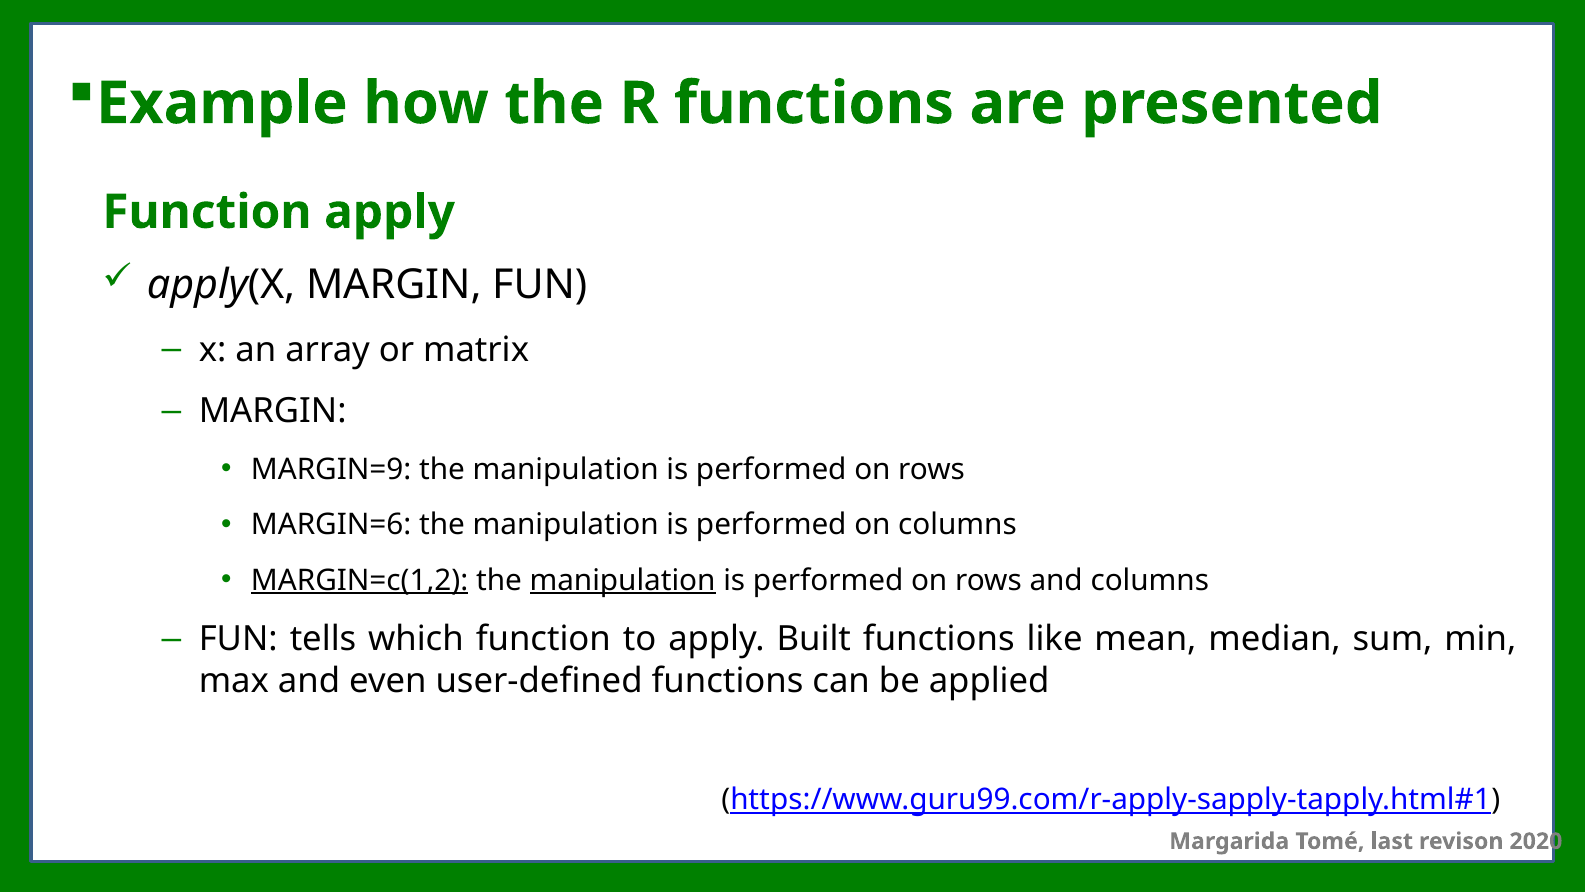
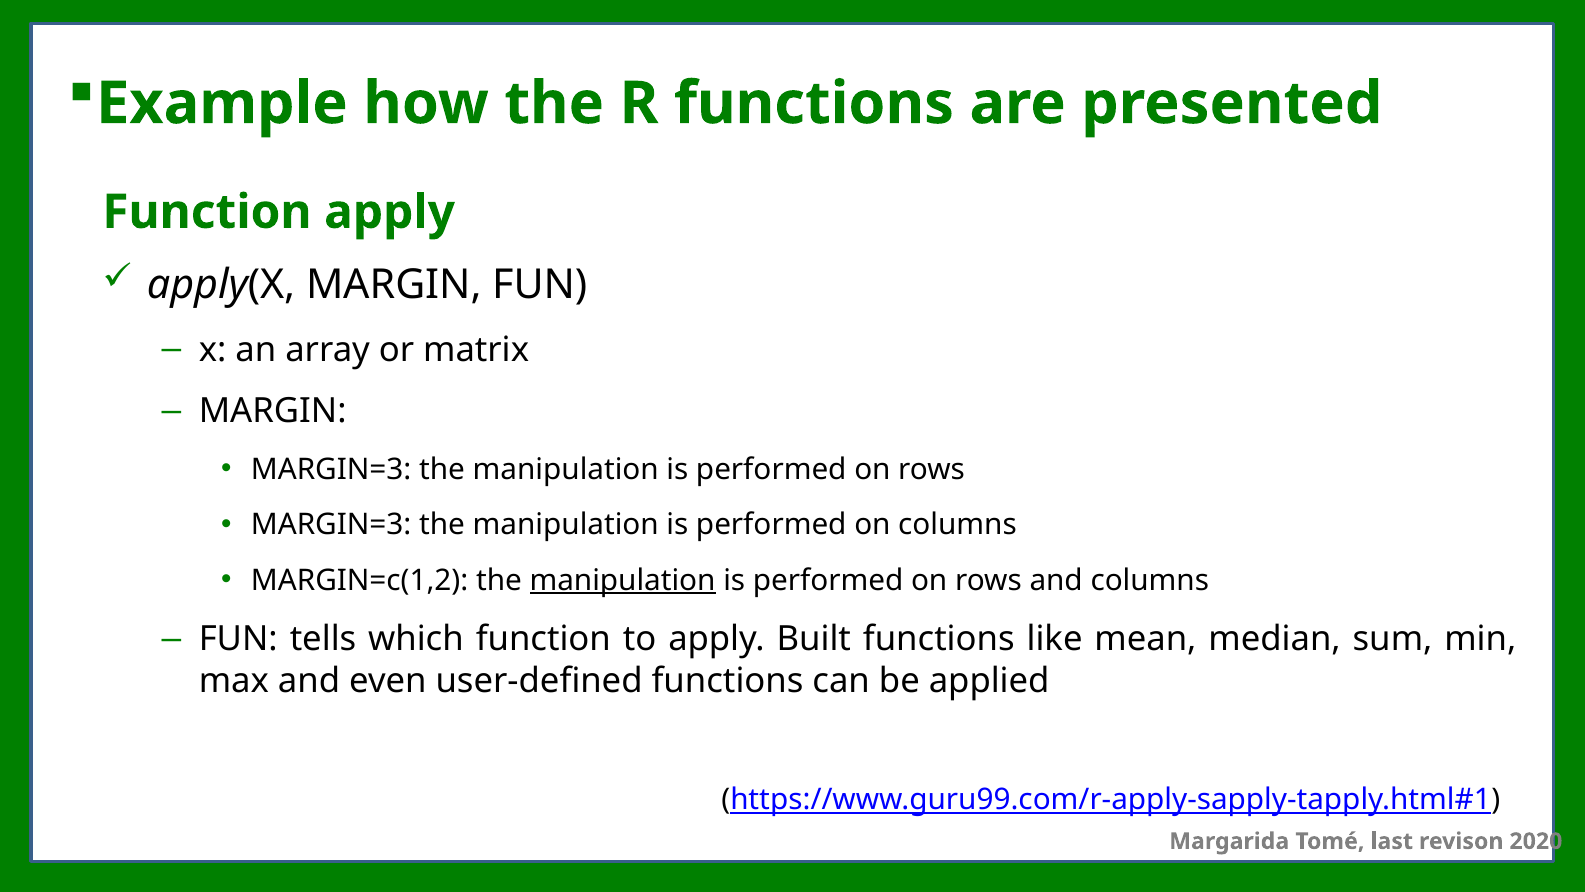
MARGIN=9 at (331, 469): MARGIN=9 -> MARGIN=3
MARGIN=6 at (331, 525): MARGIN=6 -> MARGIN=3
MARGIN=c(1,2 underline: present -> none
